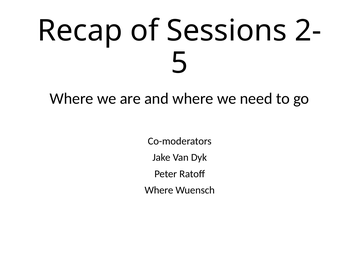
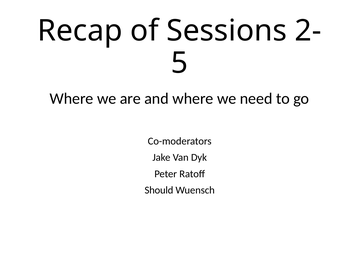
Where at (159, 190): Where -> Should
